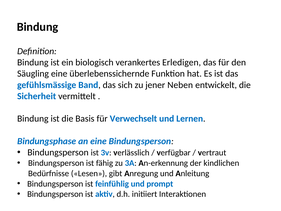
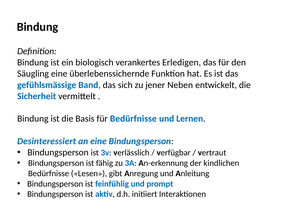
für Verwechselt: Verwechselt -> Bedürfnisse
Bindungsphase: Bindungsphase -> Desinteressiert
